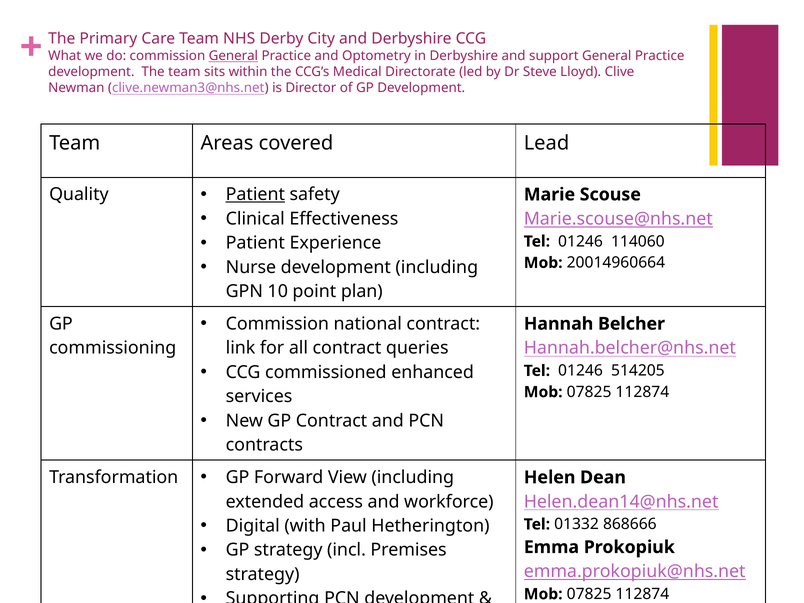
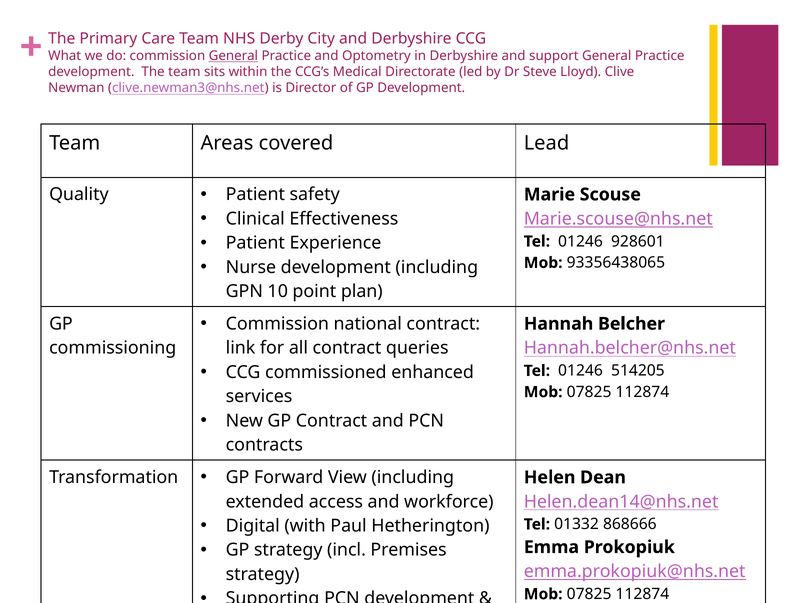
Patient at (255, 195) underline: present -> none
114060: 114060 -> 928601
20014960664: 20014960664 -> 93356438065
